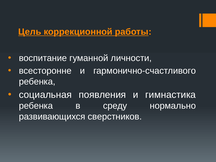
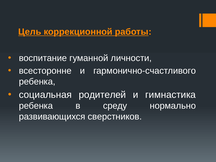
появления: появления -> родителей
